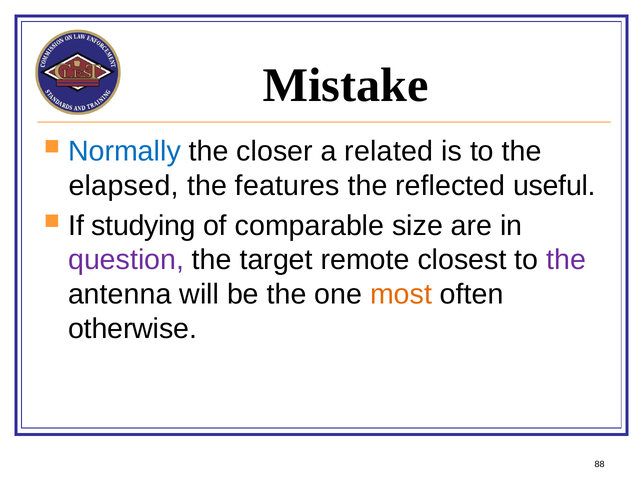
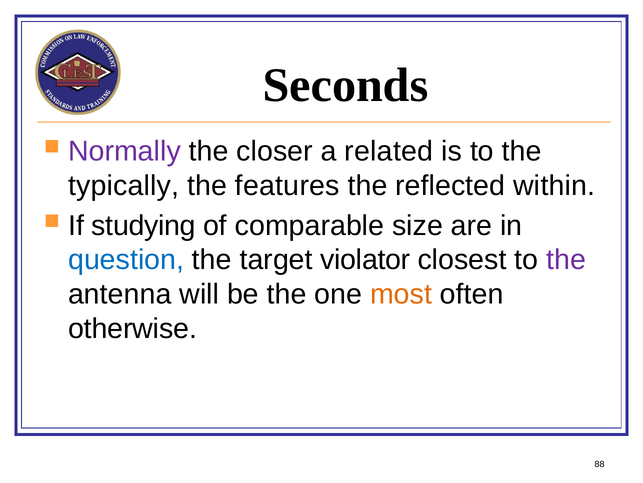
Mistake: Mistake -> Seconds
Normally colour: blue -> purple
elapsed: elapsed -> typically
useful: useful -> within
question colour: purple -> blue
remote: remote -> violator
